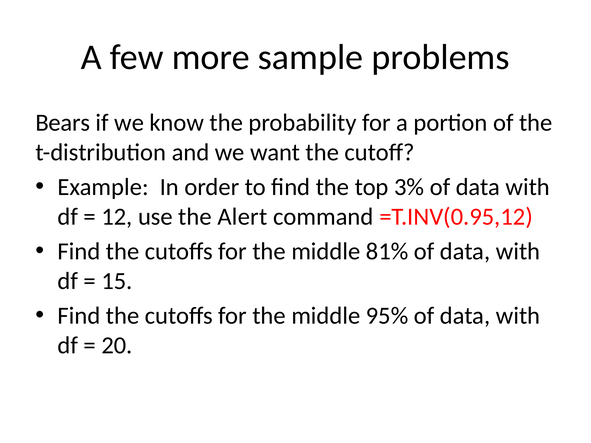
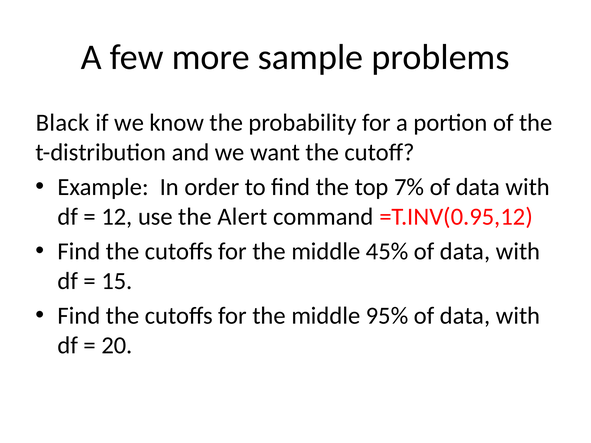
Bears: Bears -> Black
3%: 3% -> 7%
81%: 81% -> 45%
